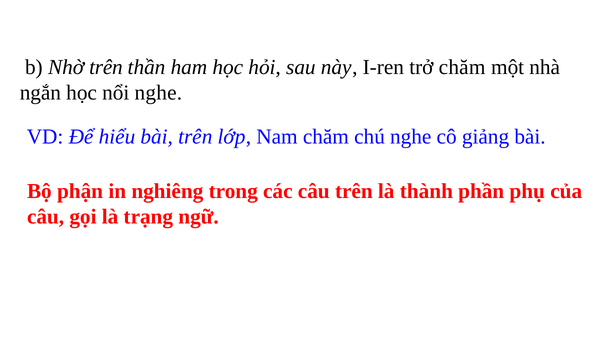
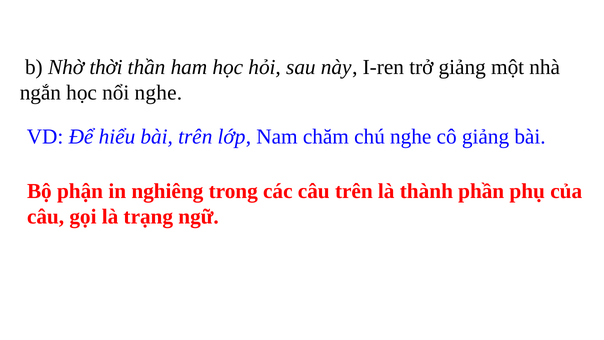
Nhờ trên: trên -> thời
trở chăm: chăm -> giảng
